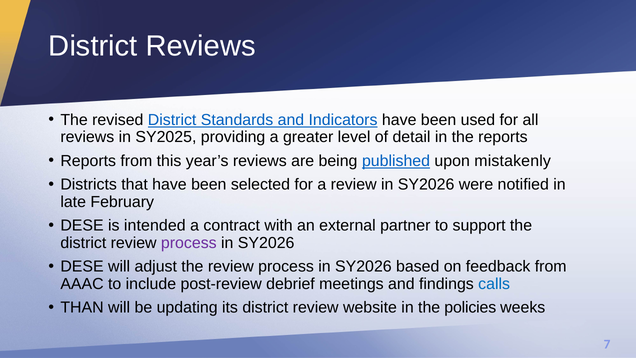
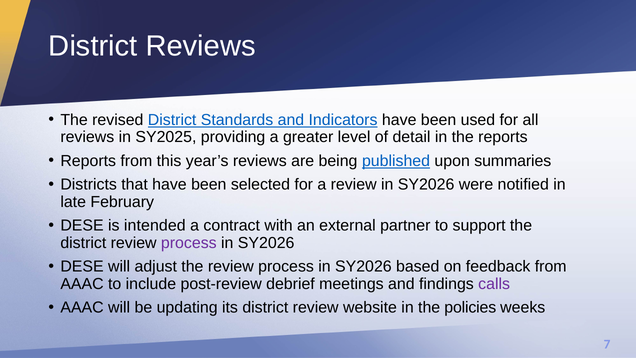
mistakenly: mistakenly -> summaries
calls colour: blue -> purple
THAN at (82, 307): THAN -> AAAC
